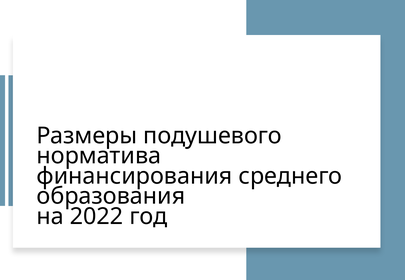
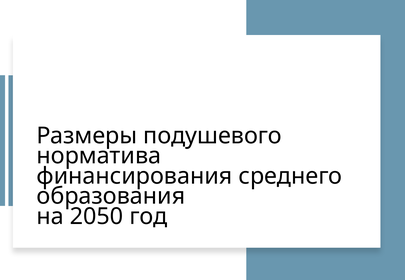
2022: 2022 -> 2050
